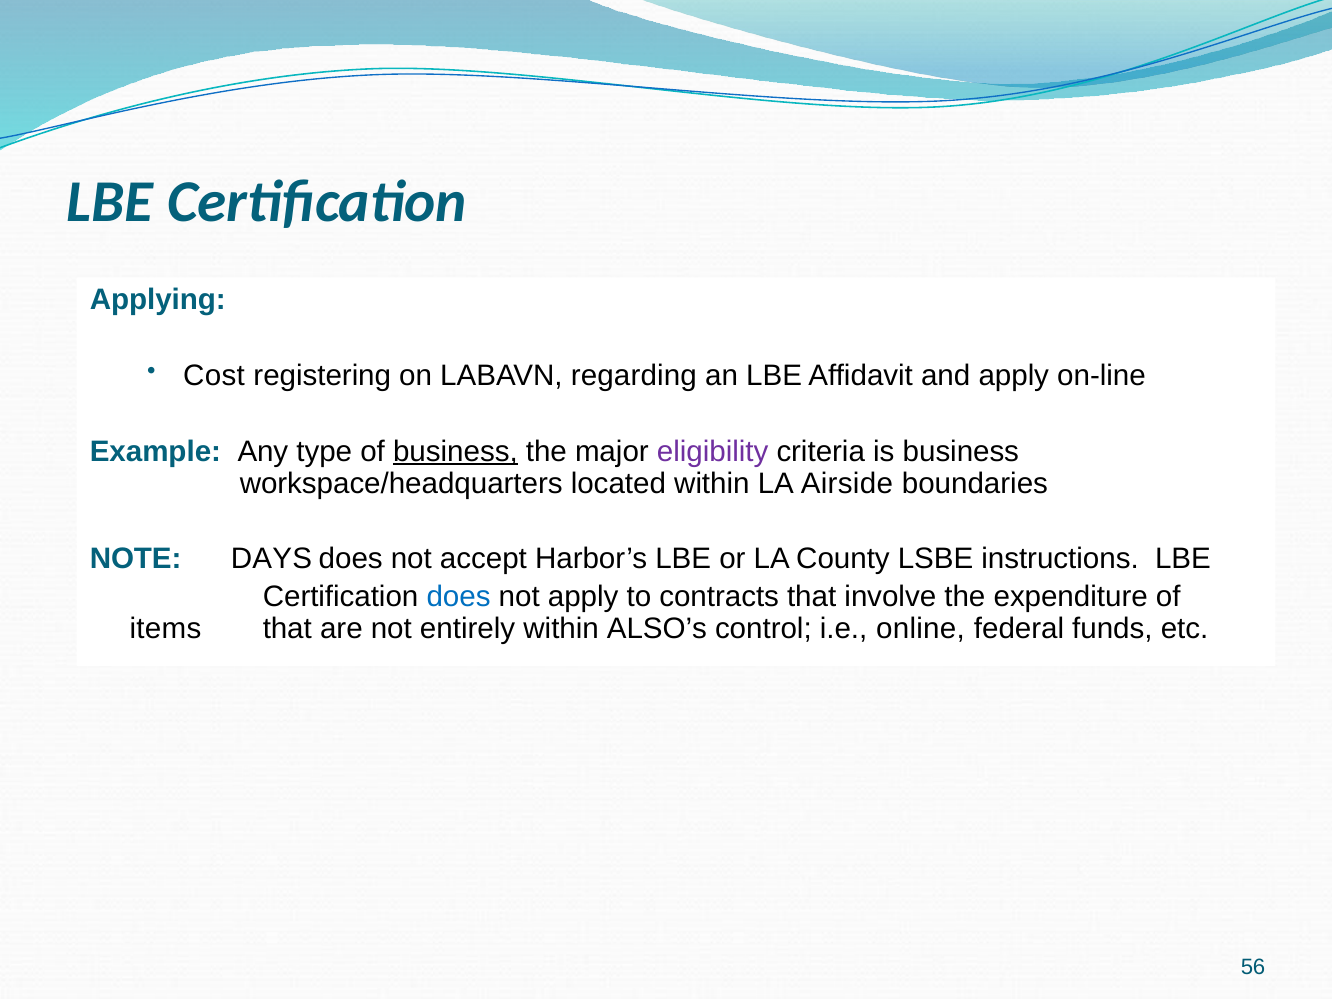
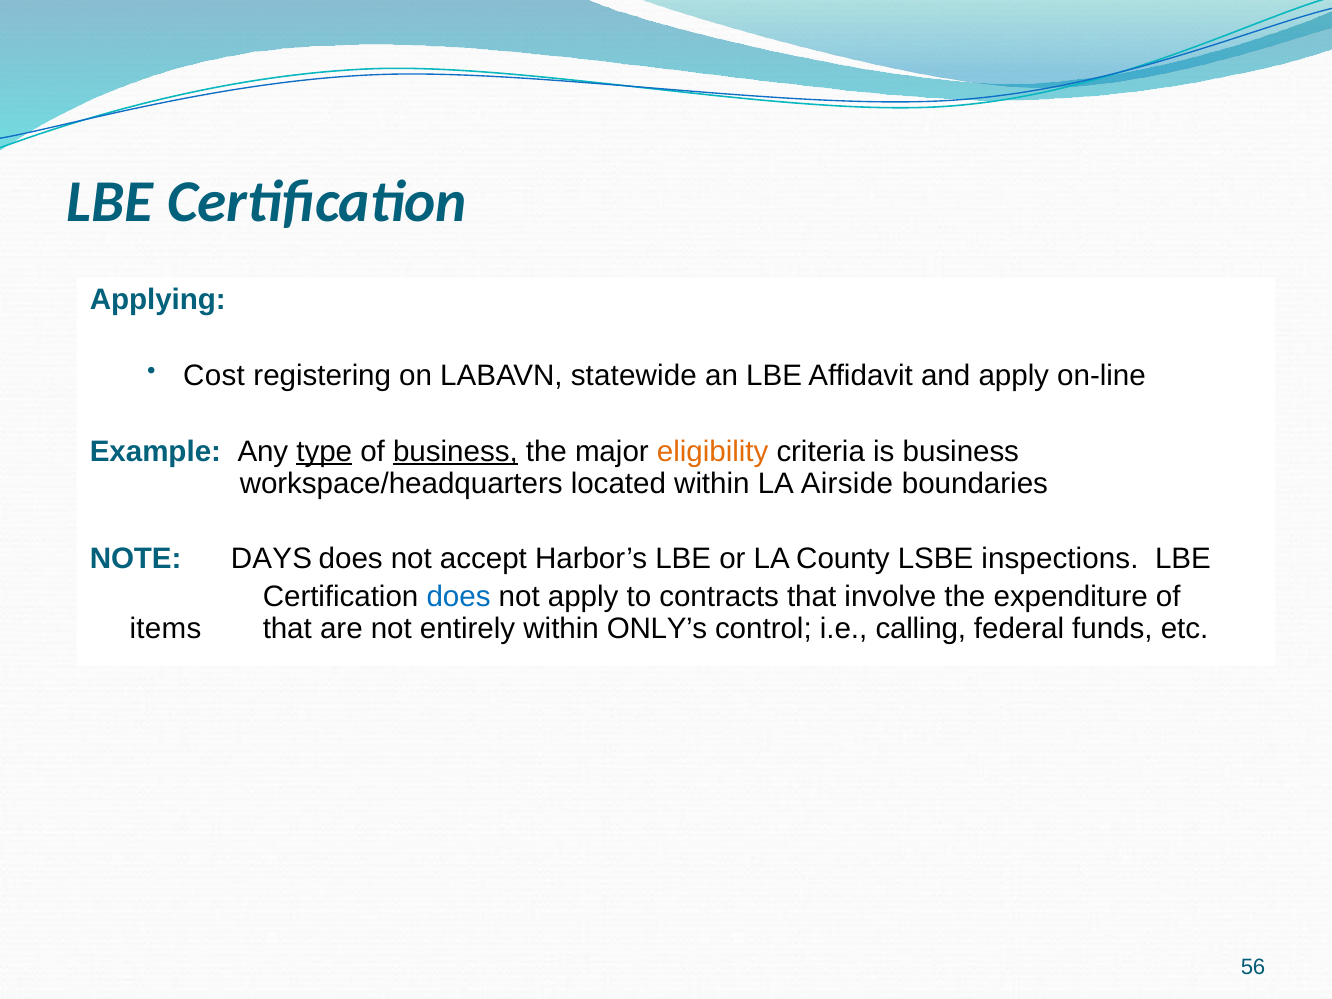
regarding: regarding -> statewide
type underline: none -> present
eligibility colour: purple -> orange
instructions: instructions -> inspections
ALSO’s: ALSO’s -> ONLY’s
online: online -> calling
